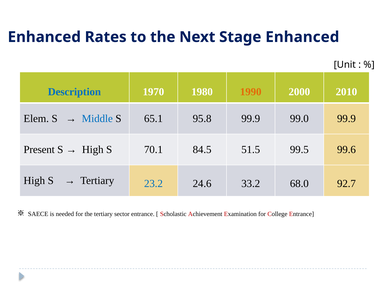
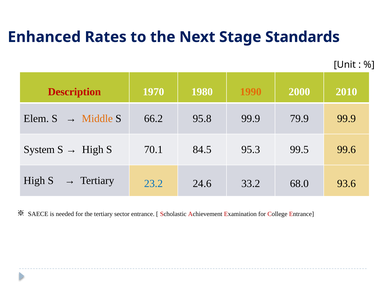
Stage Enhanced: Enhanced -> Standards
Description colour: blue -> red
Middle colour: blue -> orange
65.1: 65.1 -> 66.2
99.0: 99.0 -> 79.9
Present: Present -> System
51.5: 51.5 -> 95.3
92.7: 92.7 -> 93.6
